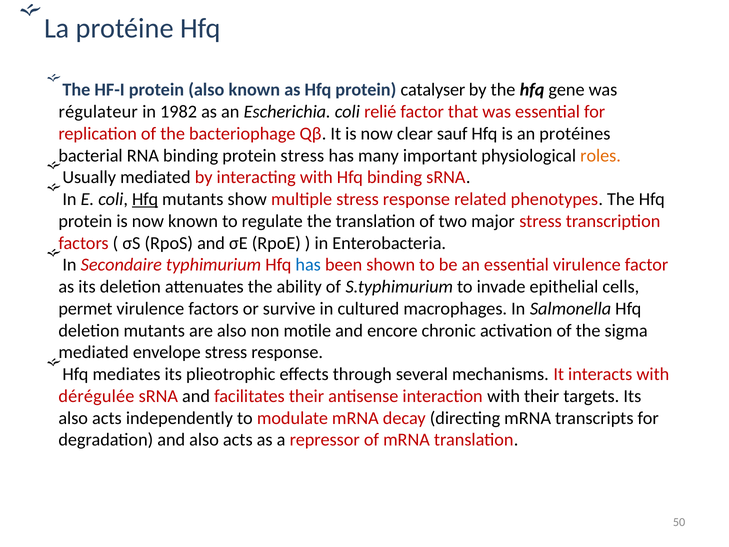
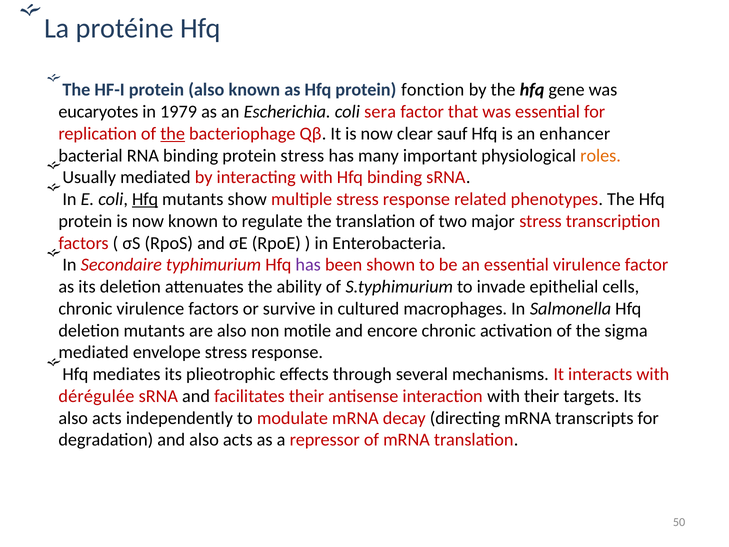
catalyser: catalyser -> fonction
régulateur: régulateur -> eucaryotes
1982: 1982 -> 1979
relié: relié -> sera
the at (173, 134) underline: none -> present
protéines: protéines -> enhancer
has at (308, 265) colour: blue -> purple
permet at (85, 309): permet -> chronic
